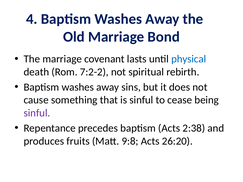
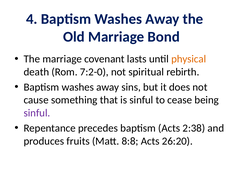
physical colour: blue -> orange
7:2-2: 7:2-2 -> 7:2-0
9:8: 9:8 -> 8:8
